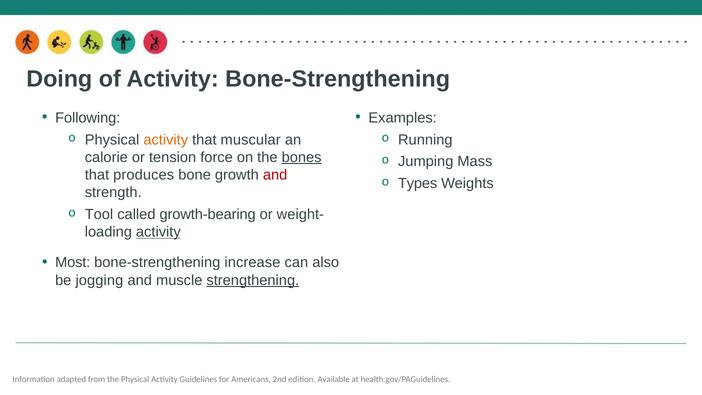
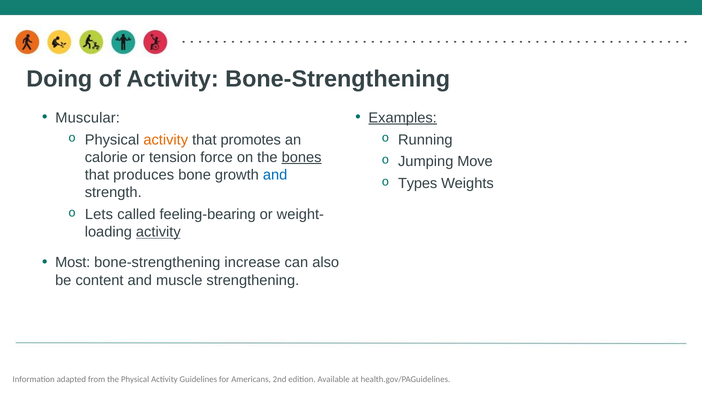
Following: Following -> Muscular
Examples underline: none -> present
muscular: muscular -> promotes
Mass: Mass -> Move
and at (275, 175) colour: red -> blue
Tool: Tool -> Lets
growth-bearing: growth-bearing -> feeling-bearing
jogging: jogging -> content
strengthening underline: present -> none
